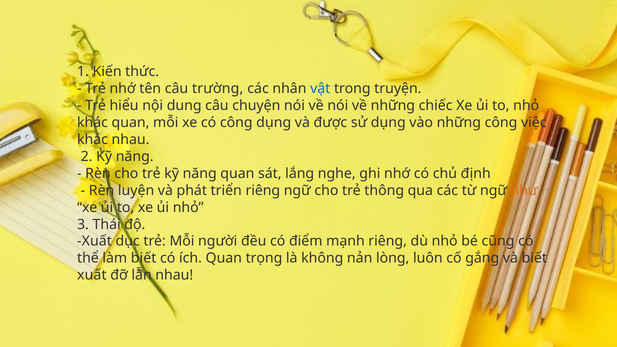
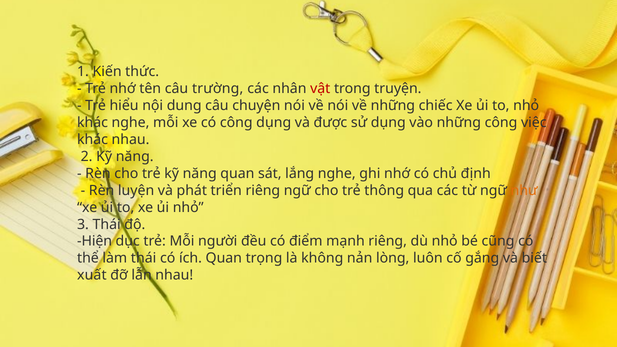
vật colour: blue -> red
khác quan: quan -> nghe
Xuất at (94, 241): Xuất -> Hiện
làm biết: biết -> thái
